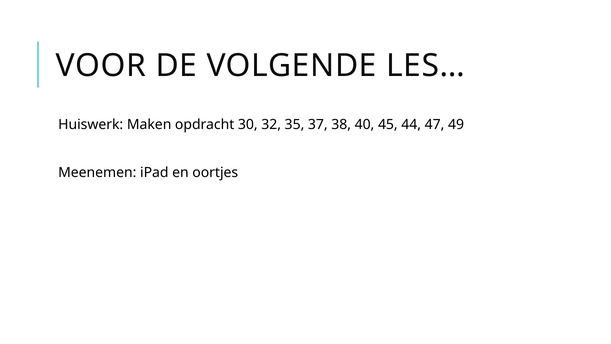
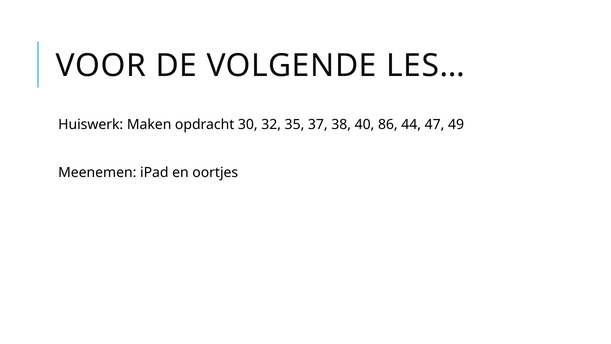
45: 45 -> 86
